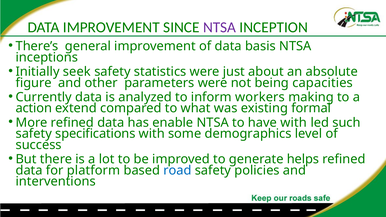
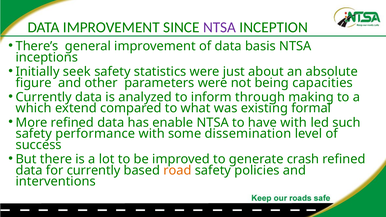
workers: workers -> through
action: action -> which
specifications: specifications -> performance
demographics: demographics -> dissemination
helps: helps -> crash
for platform: platform -> currently
road colour: blue -> orange
